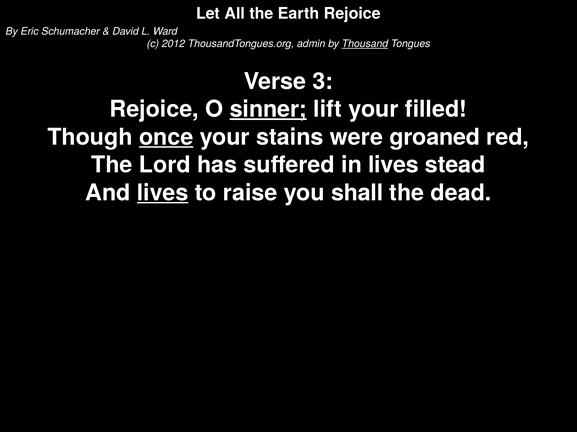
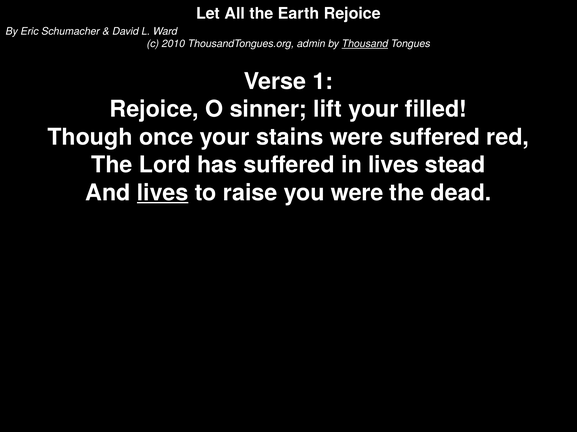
2012: 2012 -> 2010
3: 3 -> 1
sinner underline: present -> none
once underline: present -> none
were groaned: groaned -> suffered
you shall: shall -> were
